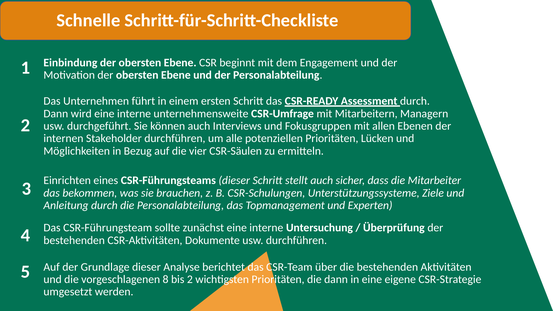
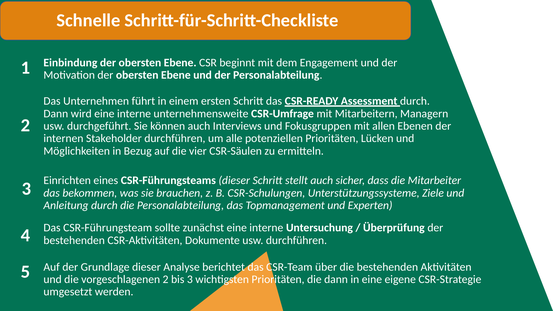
vorgeschlagenen 8: 8 -> 2
bis 2: 2 -> 3
